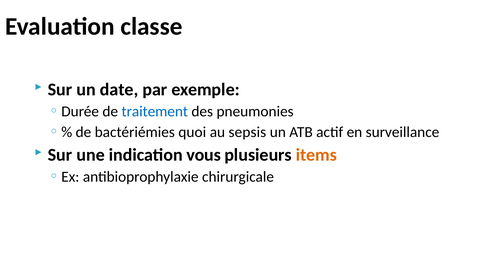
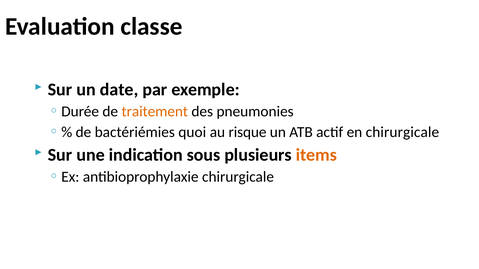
traitement colour: blue -> orange
sepsis: sepsis -> risque
en surveillance: surveillance -> chirurgicale
vous: vous -> sous
